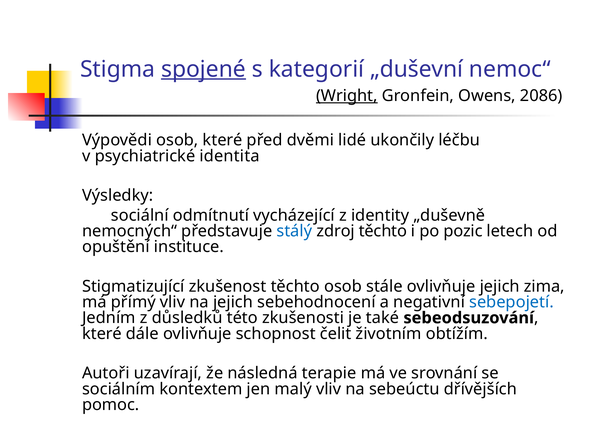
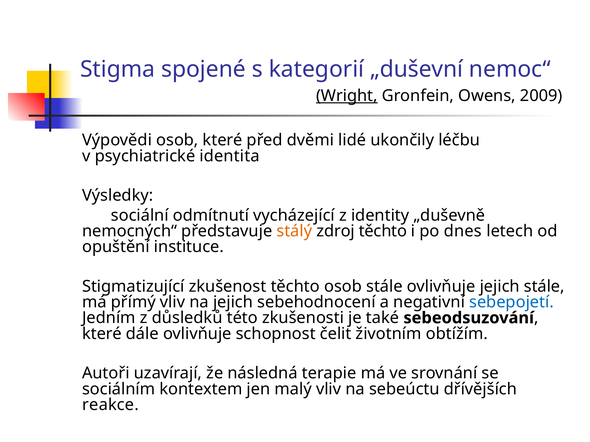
spojené underline: present -> none
2086: 2086 -> 2009
stálý colour: blue -> orange
pozic: pozic -> dnes
jejich zima: zima -> stále
pomoc: pomoc -> reakce
